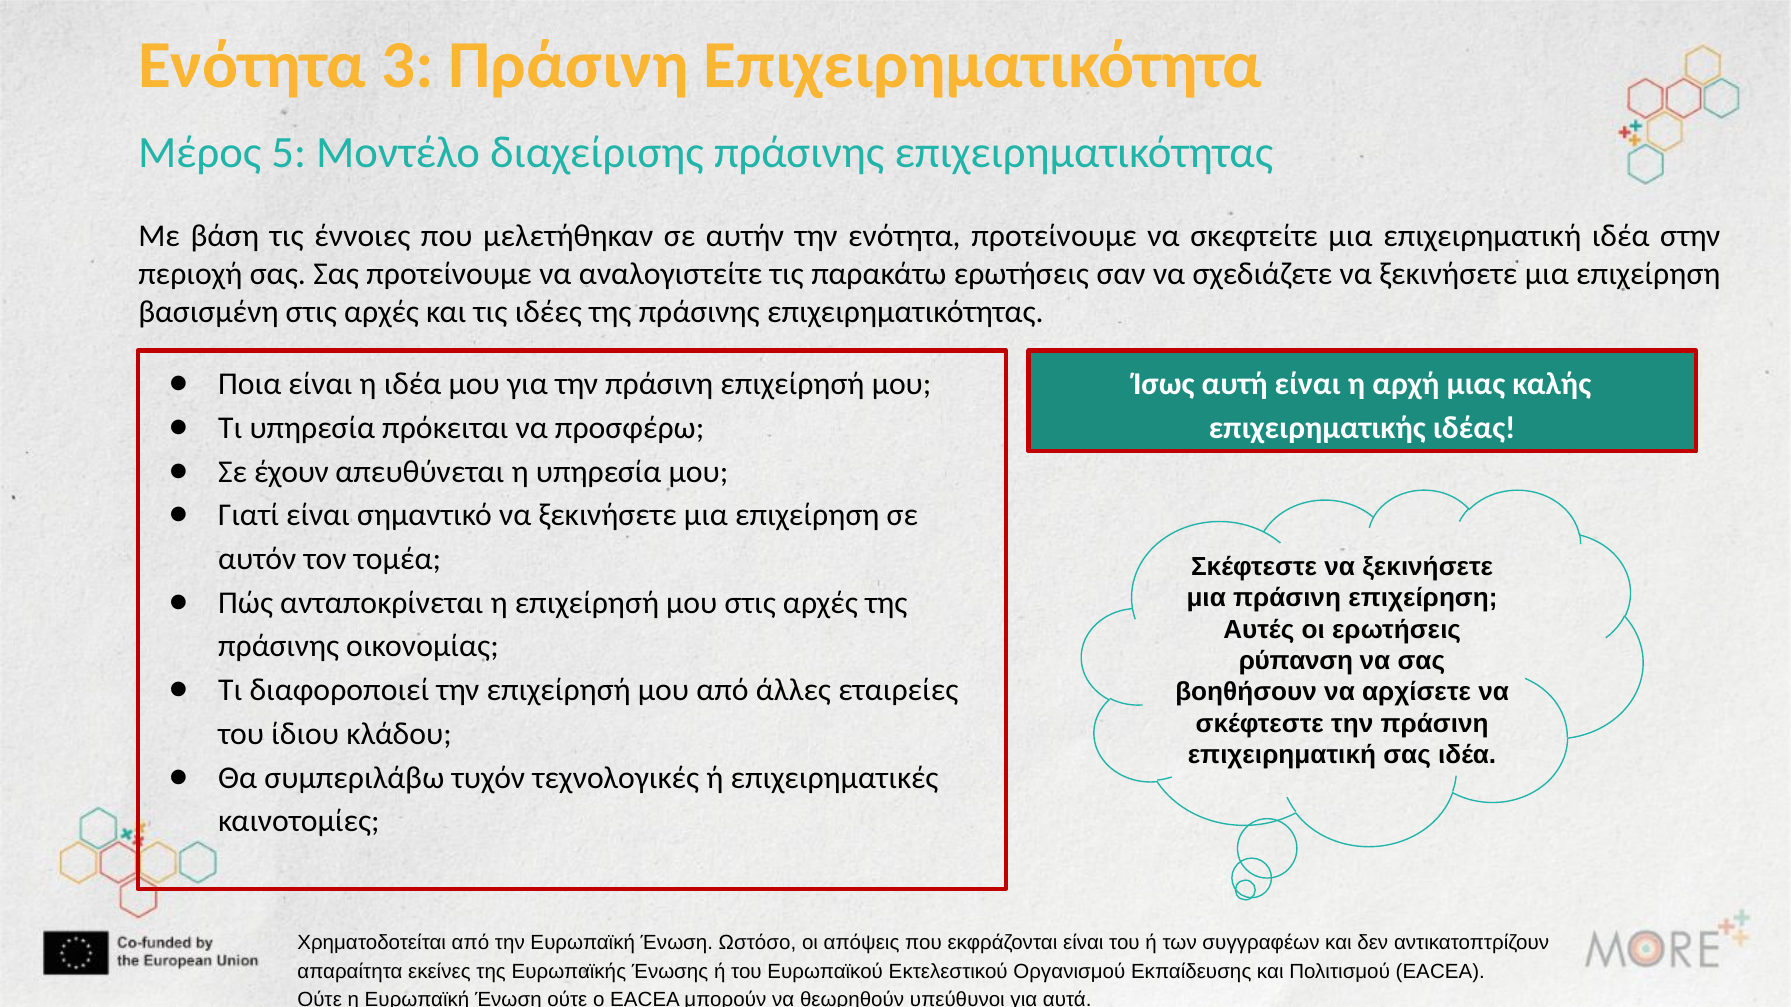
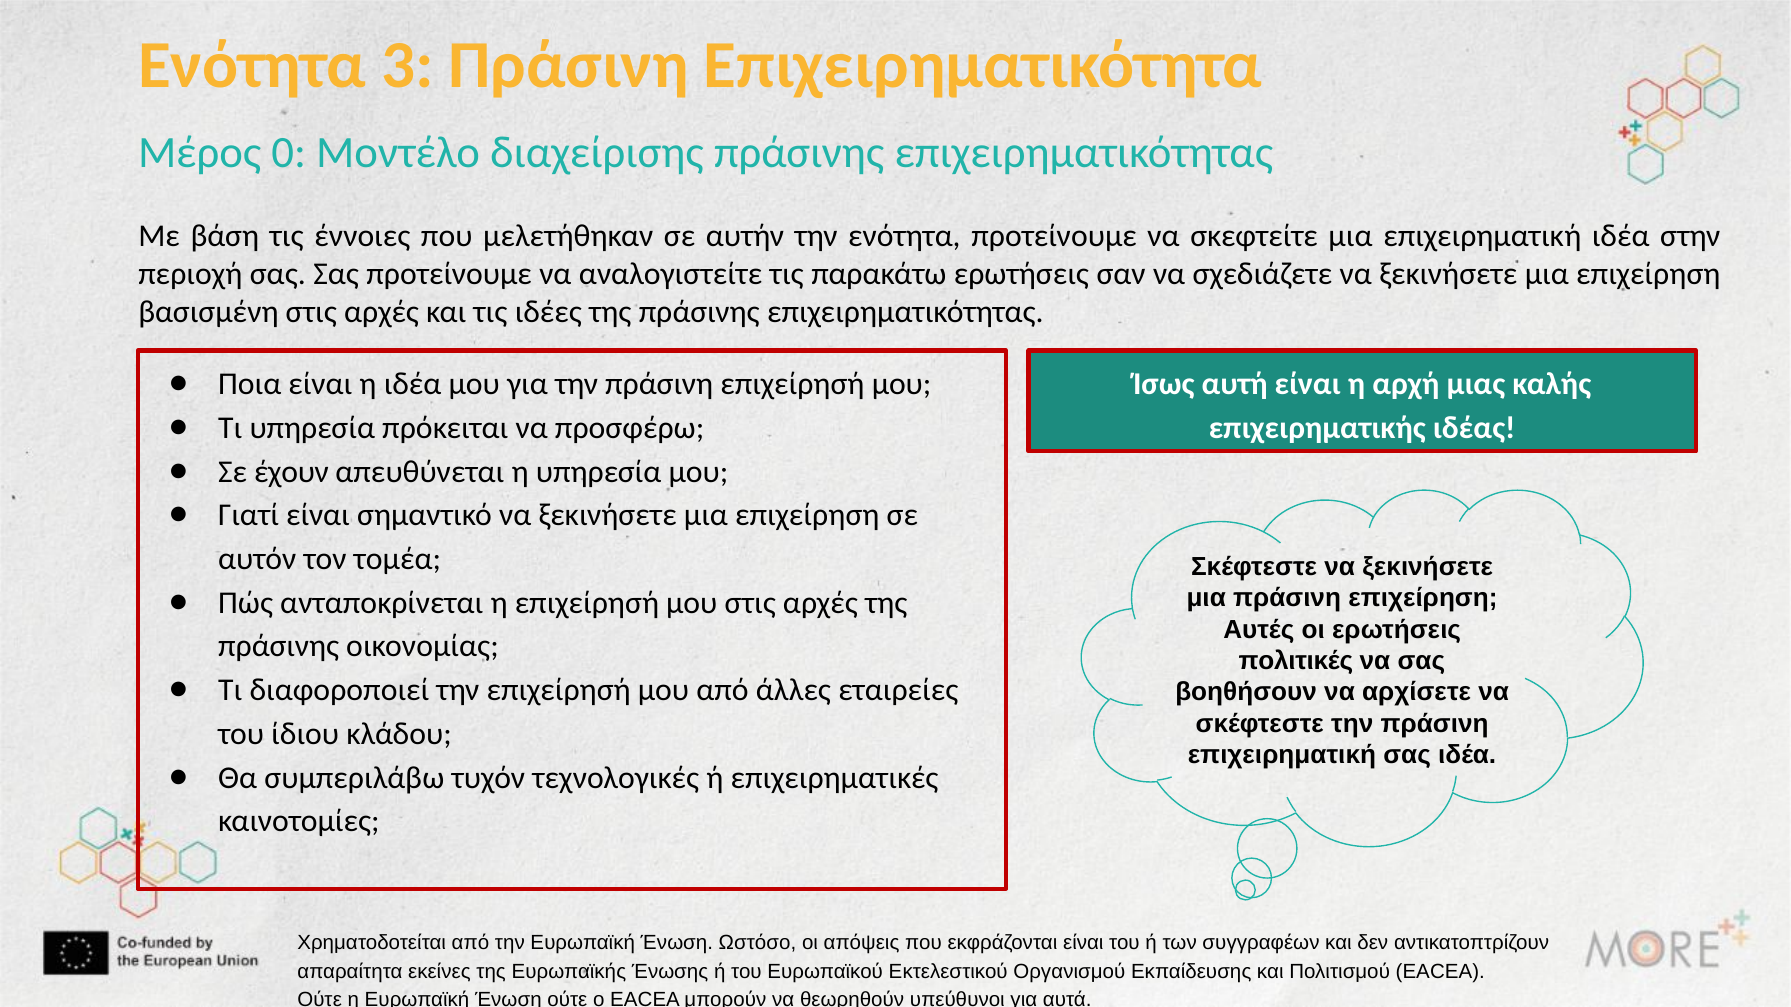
5: 5 -> 0
ρύπανση: ρύπανση -> πολιτικές
